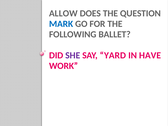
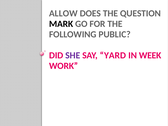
MARK colour: blue -> black
BALLET: BALLET -> PUBLIC
HAVE: HAVE -> WEEK
